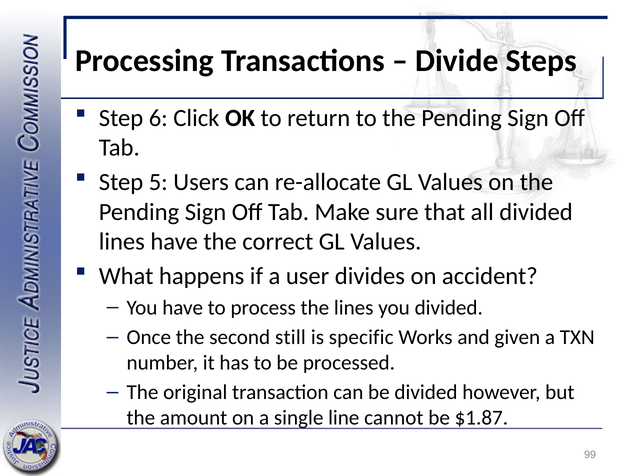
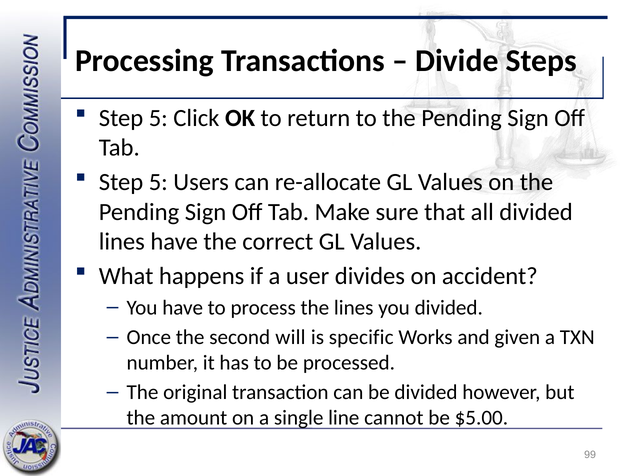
6 at (158, 118): 6 -> 5
still: still -> will
$1.87: $1.87 -> $5.00
